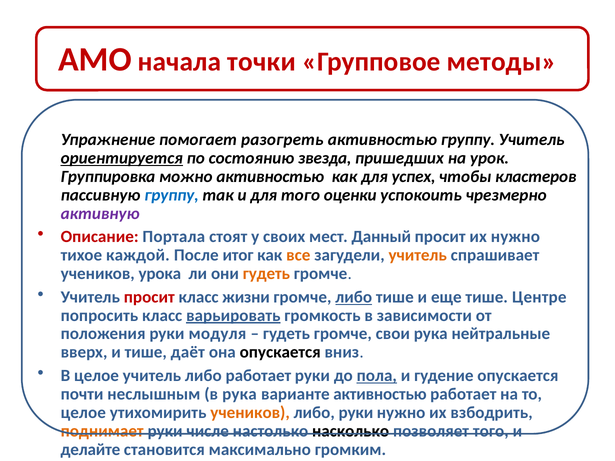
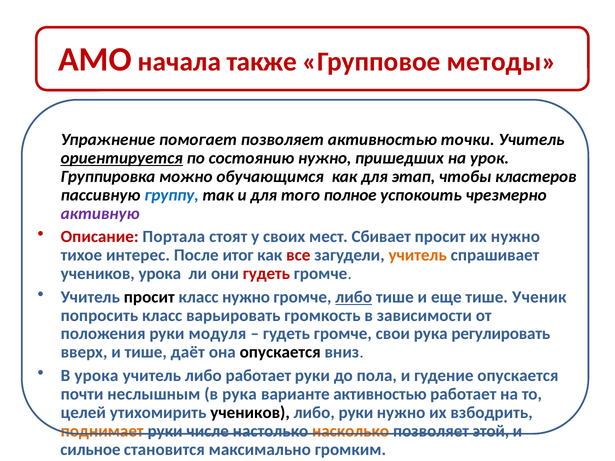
точки: точки -> также
помогает разогреть: разогреть -> позволяет
активностью группу: группу -> точки
состоянию звезда: звезда -> нужно
можно активностью: активностью -> обучающимся
успех: успех -> этап
оценки: оценки -> полное
Данный: Данный -> Сбивает
каждой: каждой -> интерес
все colour: orange -> red
гудеть at (266, 274) colour: orange -> red
просит at (149, 297) colour: red -> black
класс жизни: жизни -> нужно
Центре: Центре -> Ученик
варьировать underline: present -> none
нейтральные: нейтральные -> регулировать
В целое: целое -> урока
пола underline: present -> none
целое at (83, 413): целое -> целей
учеников at (250, 413) colour: orange -> black
насколько colour: black -> orange
позволяет того: того -> этой
делайте: делайте -> сильное
